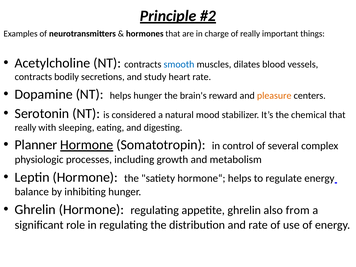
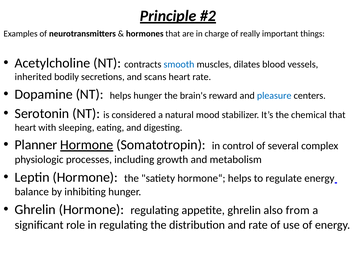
contracts at (33, 77): contracts -> inherited
study: study -> scans
pleasure colour: orange -> blue
really at (25, 128): really -> heart
